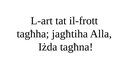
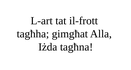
jagħtiha: jagħtiha -> gimgħat
